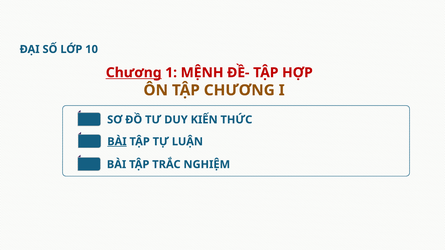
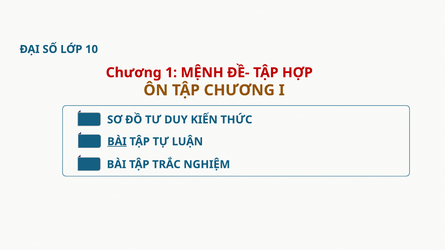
Chương at (134, 73) underline: present -> none
